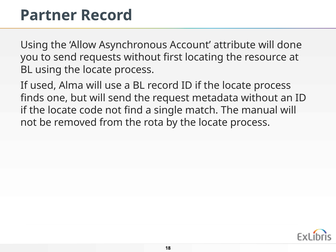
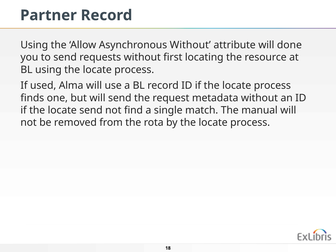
Asynchronous Account: Account -> Without
locate code: code -> send
